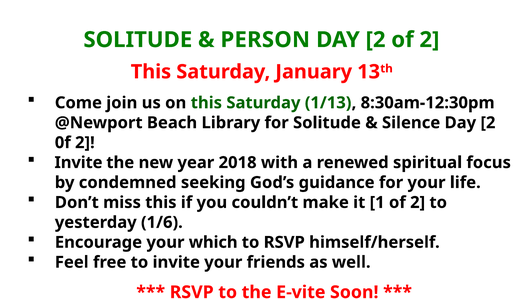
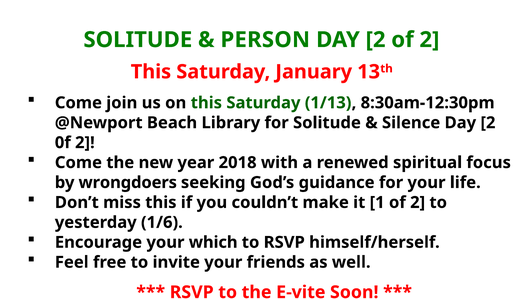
Invite at (78, 163): Invite -> Come
condemned: condemned -> wrongdoers
